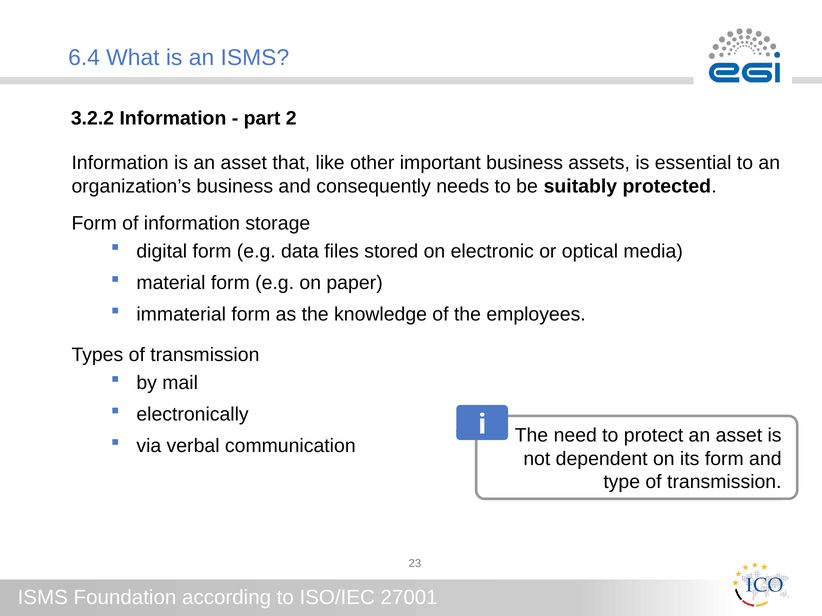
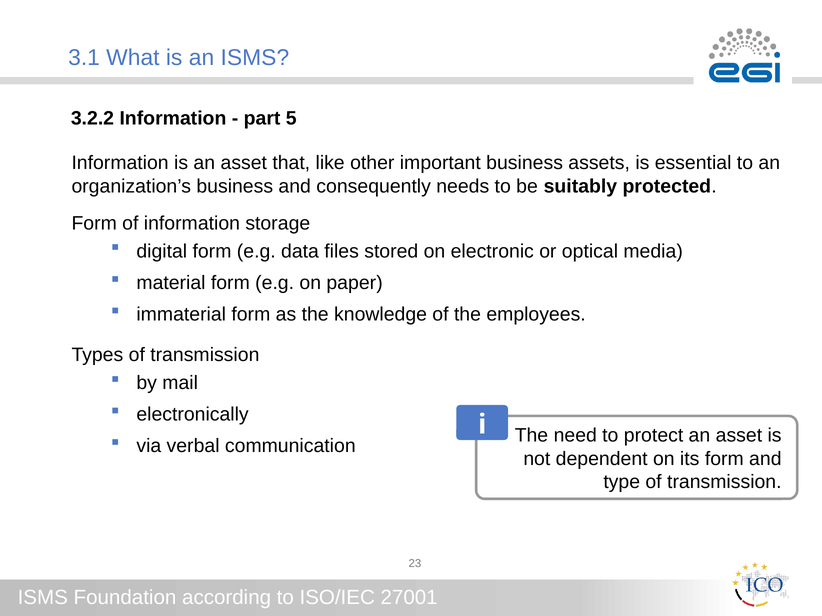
6.4: 6.4 -> 3.1
2: 2 -> 5
